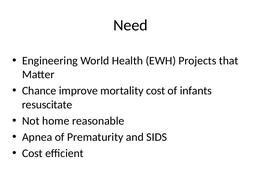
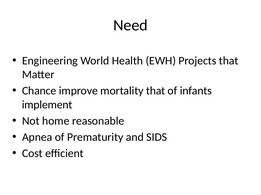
mortality cost: cost -> that
resuscitate: resuscitate -> implement
